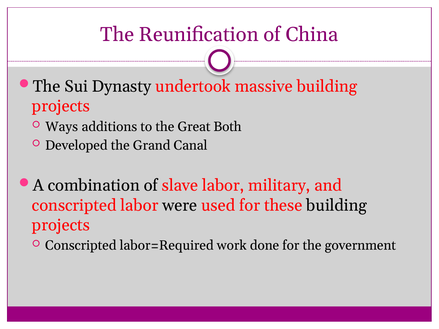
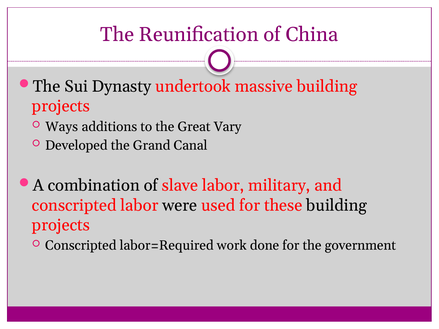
Both: Both -> Vary
